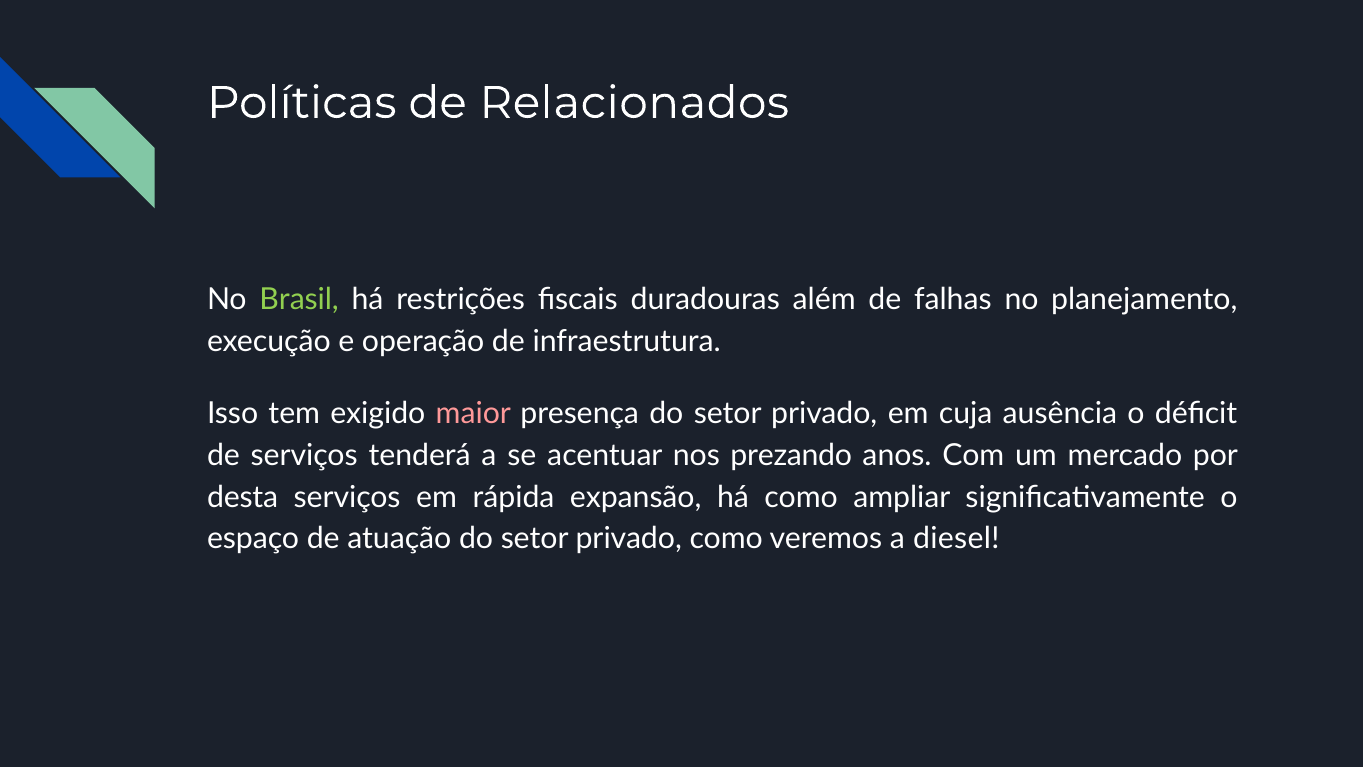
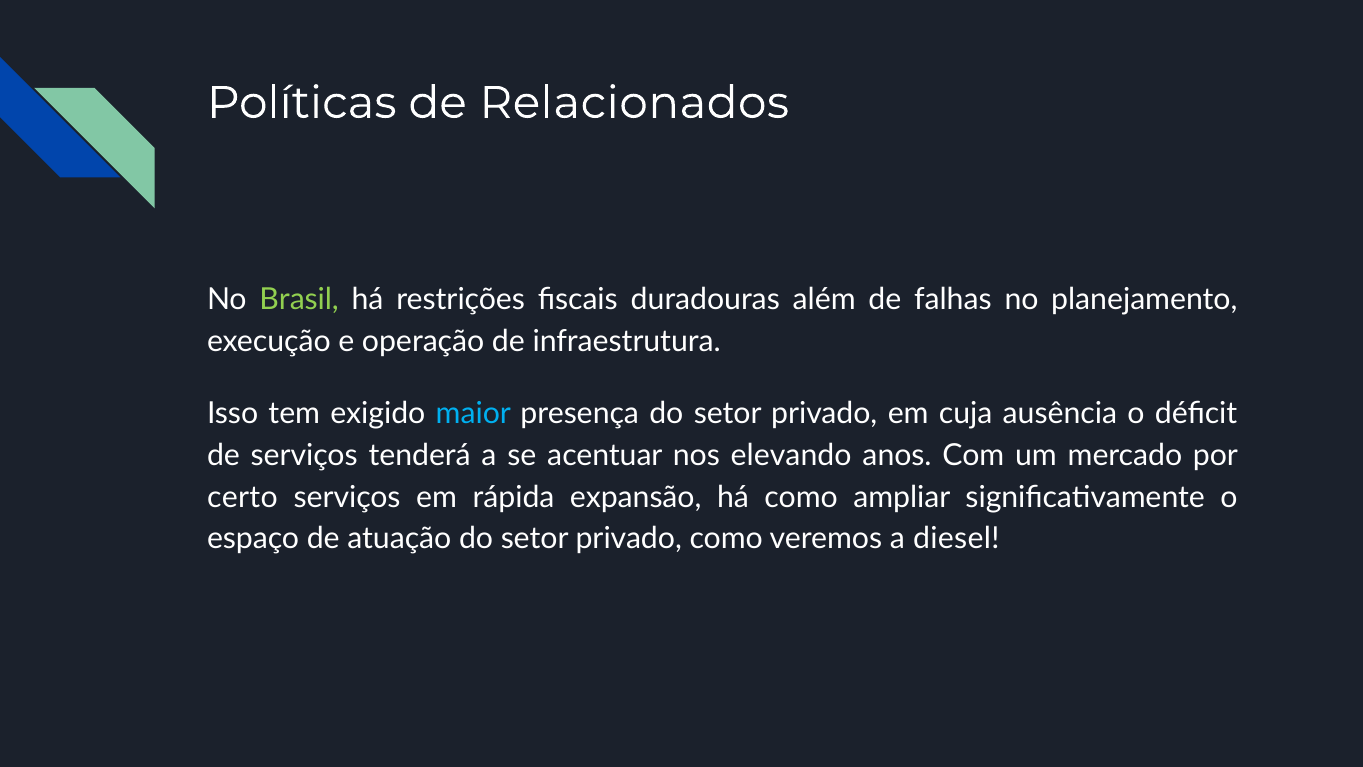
maior colour: pink -> light blue
prezando: prezando -> elevando
desta: desta -> certo
